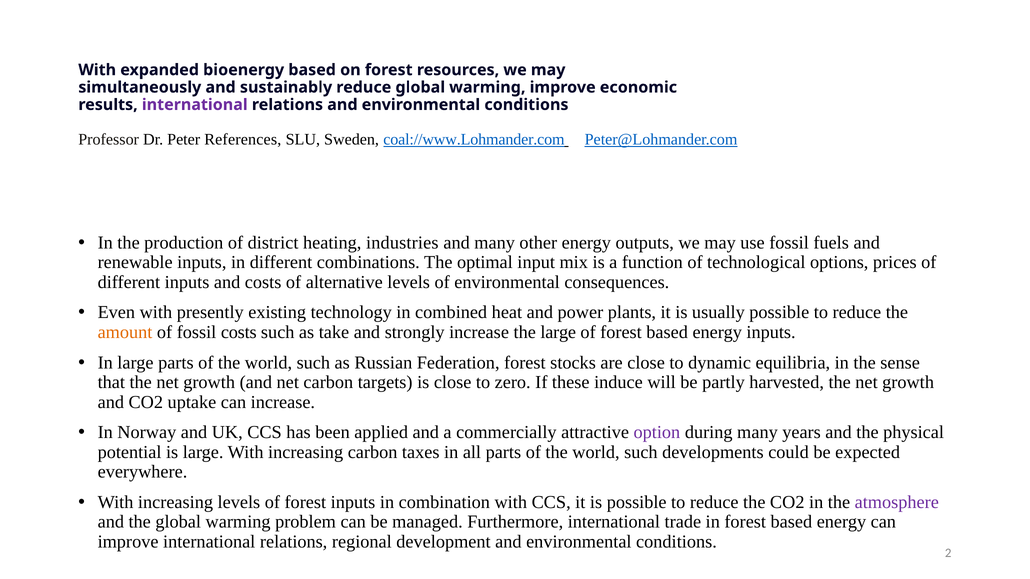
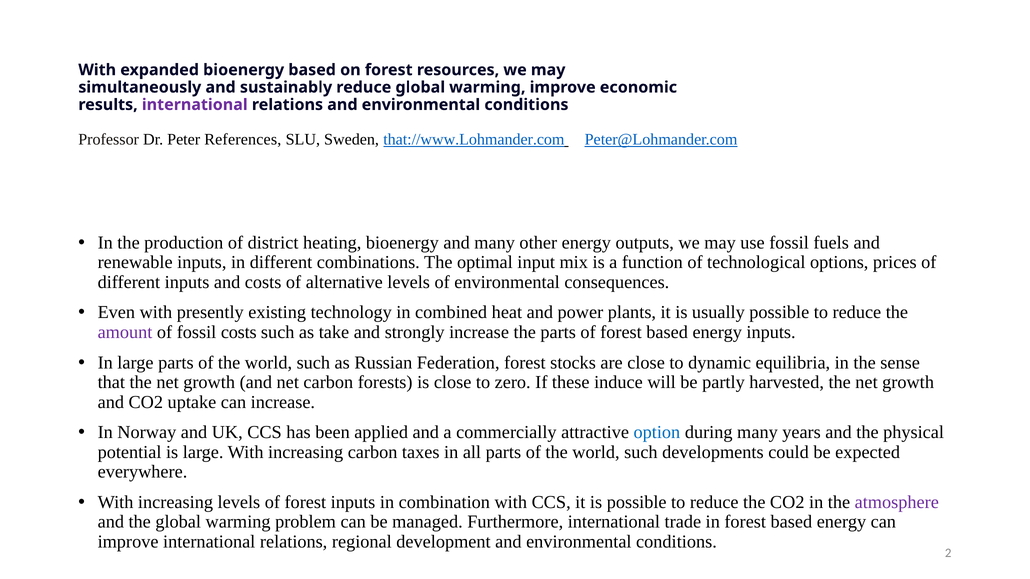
coal://www.Lohmander.com: coal://www.Lohmander.com -> that://www.Lohmander.com
heating industries: industries -> bioenergy
amount colour: orange -> purple
the large: large -> parts
targets: targets -> forests
option colour: purple -> blue
